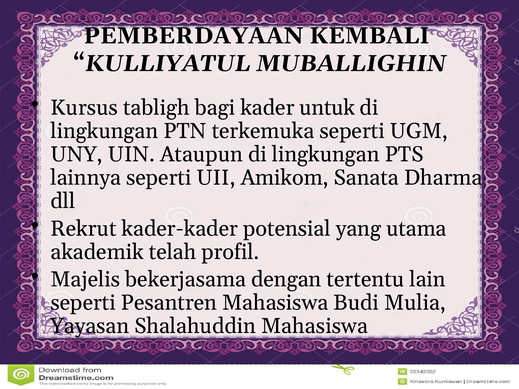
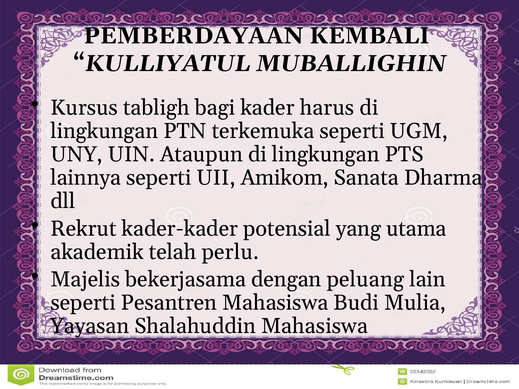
untuk: untuk -> harus
profil: profil -> perlu
tertentu: tertentu -> peluang
